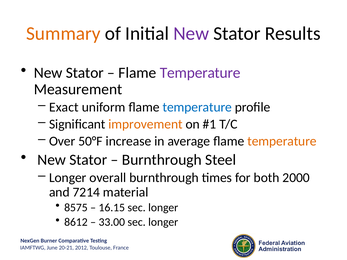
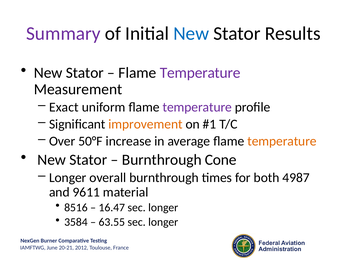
Summary colour: orange -> purple
New at (191, 33) colour: purple -> blue
temperature at (197, 107) colour: blue -> purple
Steel: Steel -> Cone
2000: 2000 -> 4987
7214: 7214 -> 9611
8575: 8575 -> 8516
16.15: 16.15 -> 16.47
8612: 8612 -> 3584
33.00: 33.00 -> 63.55
